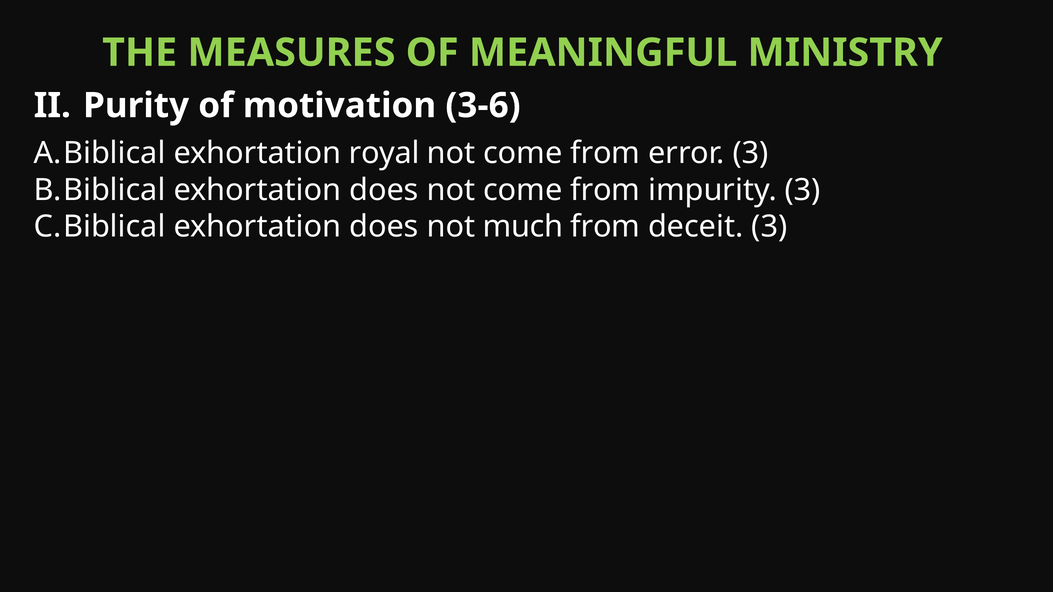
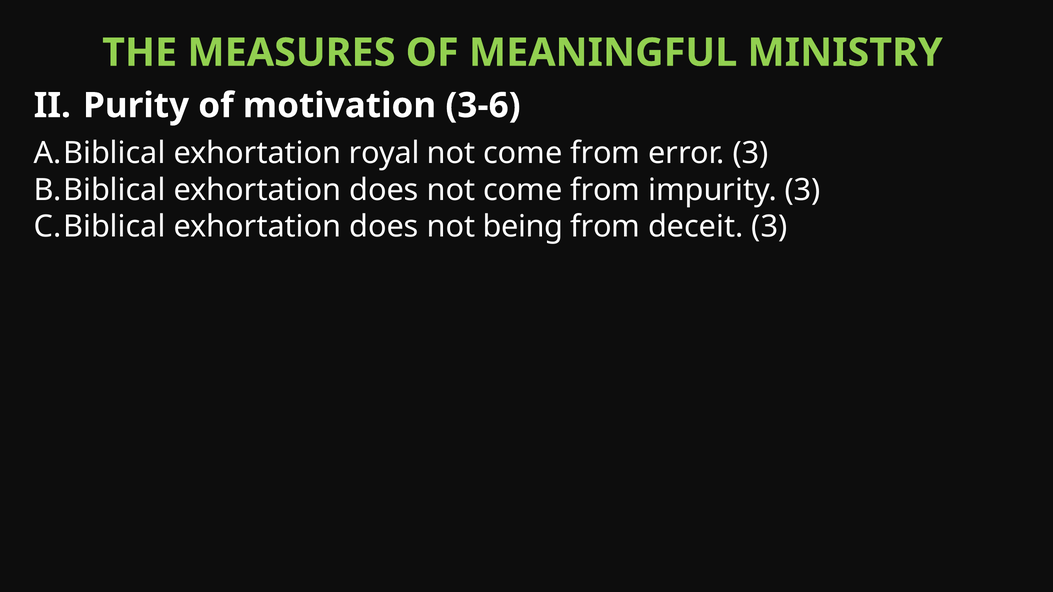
much: much -> being
